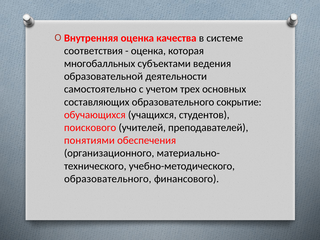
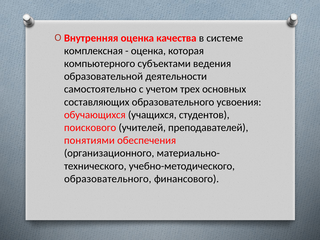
соответствия: соответствия -> комплексная
многобалльных: многобалльных -> компьютерного
сокрытие: сокрытие -> усвоения
